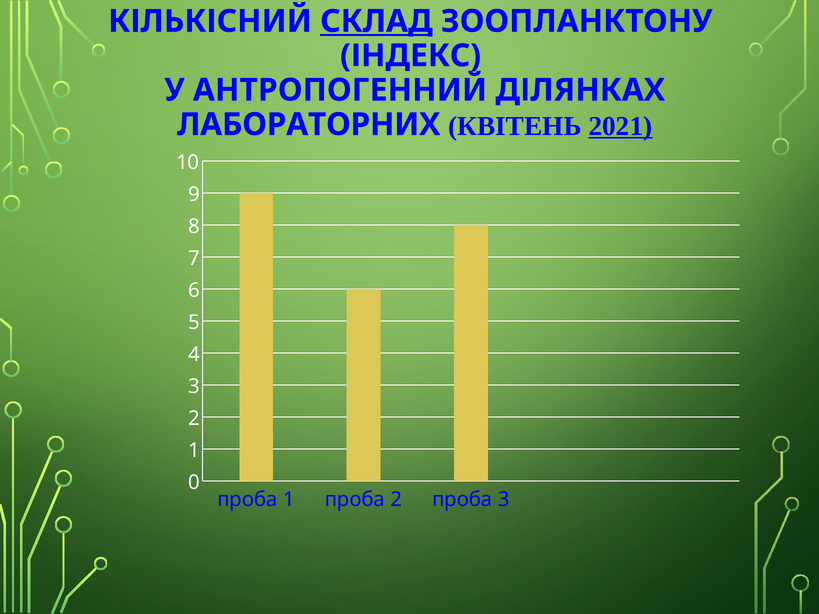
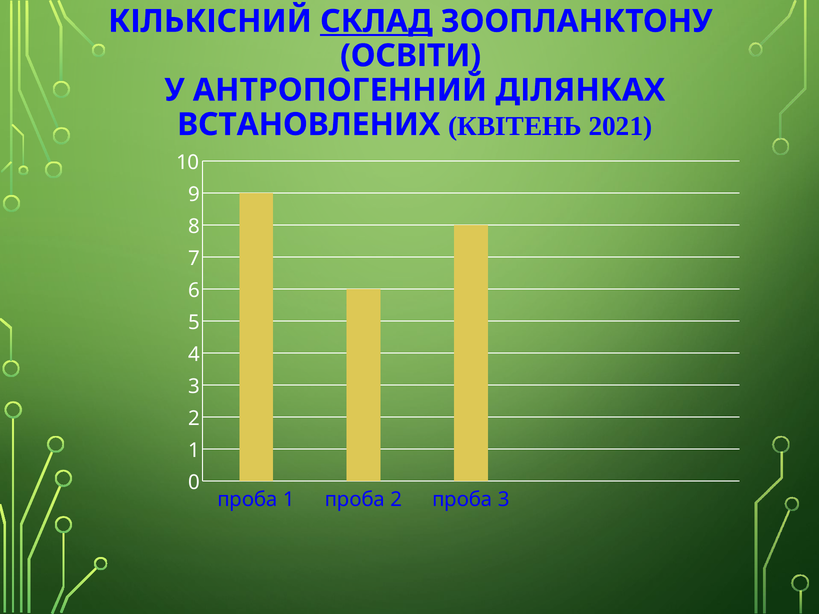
ІНДЕКС: ІНДЕКС -> ОСВІТИ
ЛАБОРАТОРНИХ: ЛАБОРАТОРНИХ -> ВСТАНОВЛЕНИХ
2021 underline: present -> none
